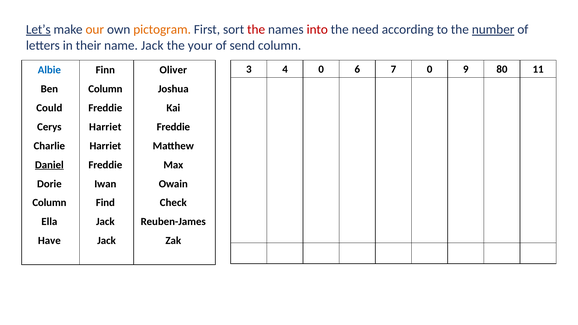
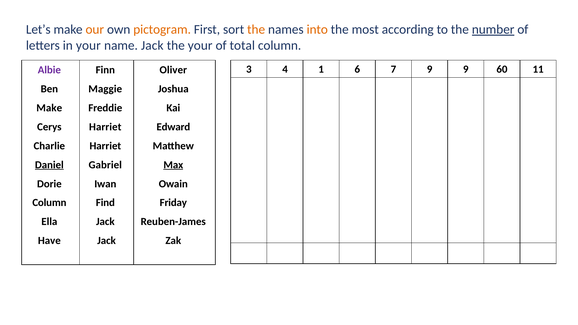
Let’s underline: present -> none
the at (256, 29) colour: red -> orange
into colour: red -> orange
need: need -> most
in their: their -> your
send: send -> total
4 0: 0 -> 1
7 0: 0 -> 9
80: 80 -> 60
Albie colour: blue -> purple
Column at (105, 89): Column -> Maggie
Could at (49, 108): Could -> Make
Freddie at (173, 127): Freddie -> Edward
Freddie at (105, 165): Freddie -> Gabriel
Max underline: none -> present
Check: Check -> Friday
